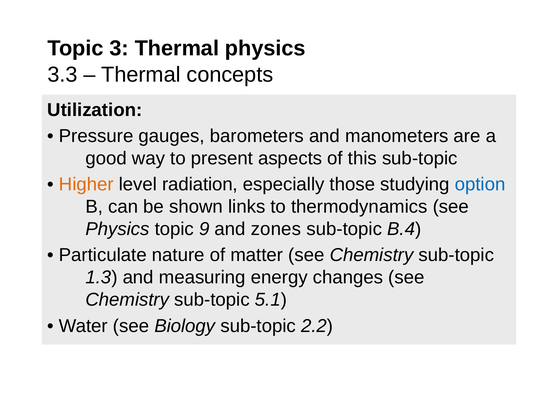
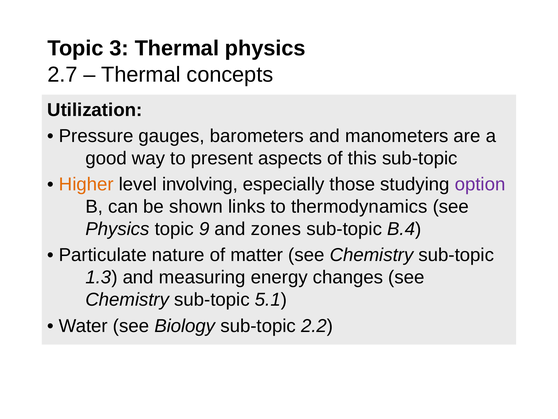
3.3: 3.3 -> 2.7
radiation: radiation -> involving
option colour: blue -> purple
